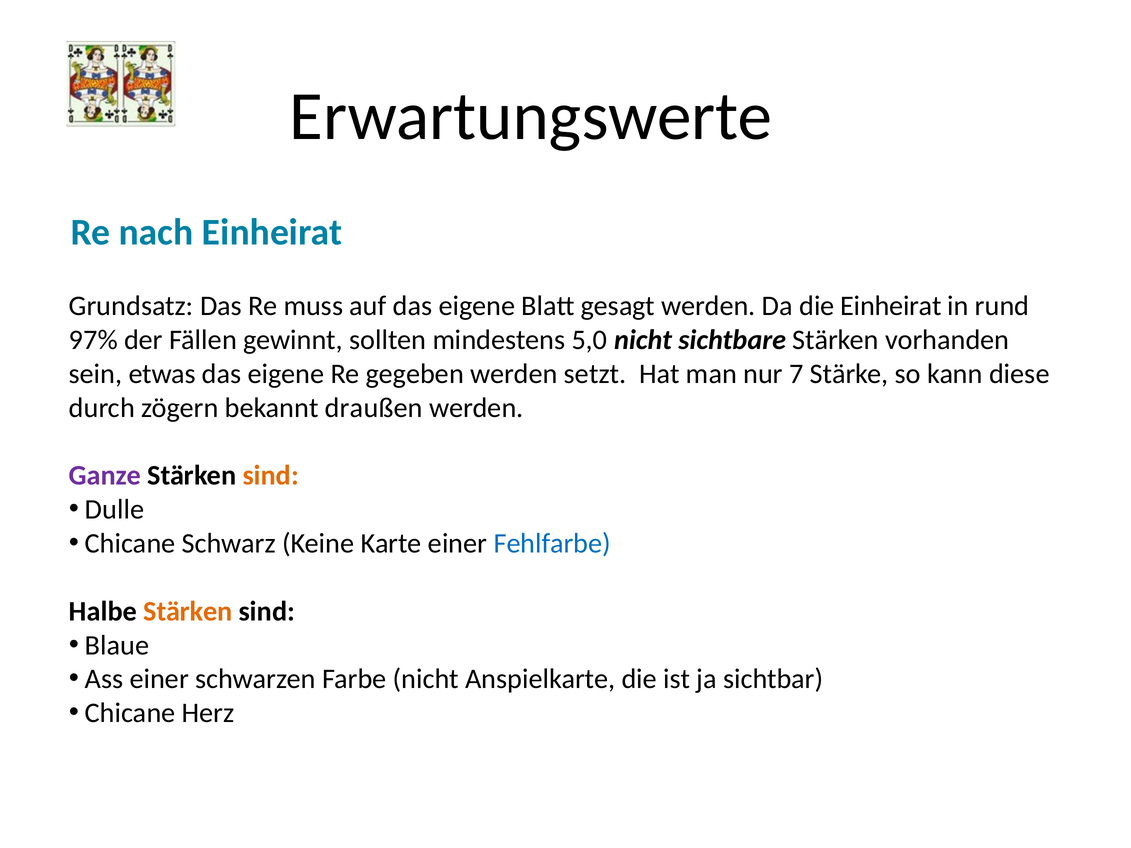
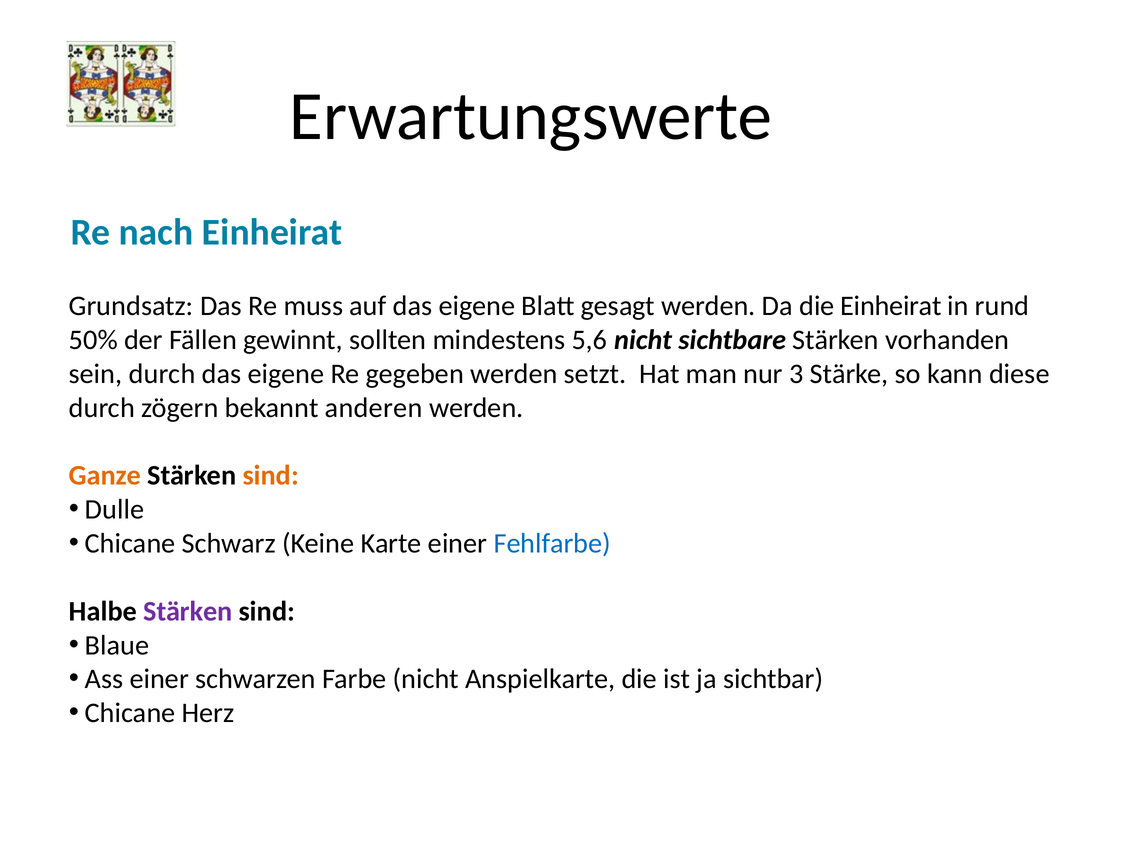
97%: 97% -> 50%
5,0: 5,0 -> 5,6
sein etwas: etwas -> durch
7: 7 -> 3
draußen: draußen -> anderen
Ganze colour: purple -> orange
Stärken at (188, 611) colour: orange -> purple
